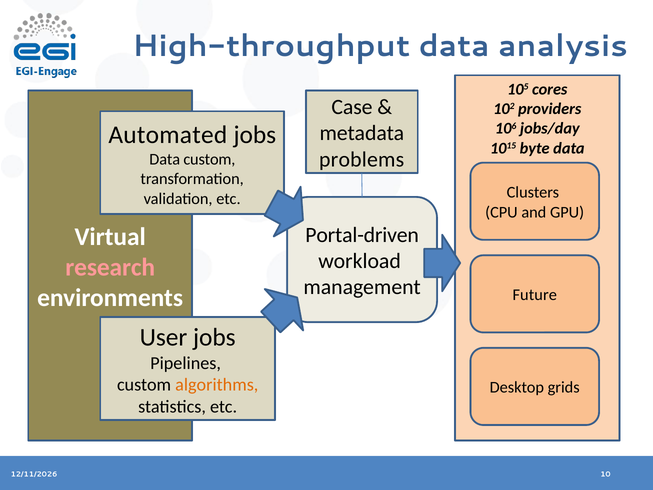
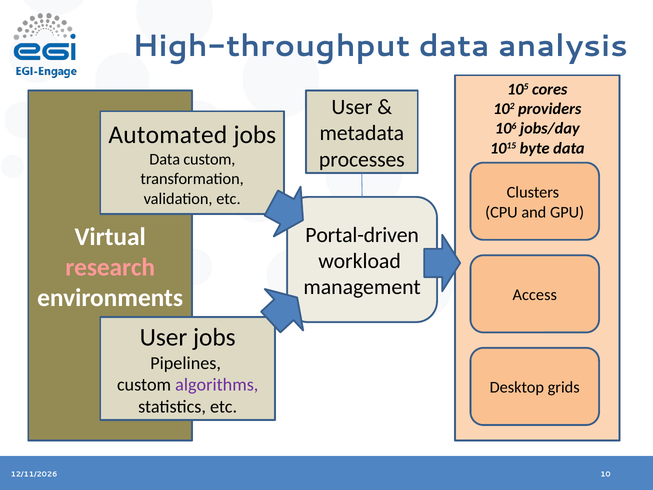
Case at (352, 107): Case -> User
problems: problems -> processes
Future: Future -> Access
algorithms colour: orange -> purple
